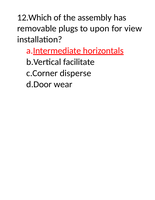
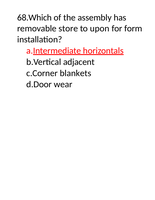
12.Which: 12.Which -> 68.Which
plugs: plugs -> store
view: view -> form
facilitate: facilitate -> adjacent
disperse: disperse -> blankets
